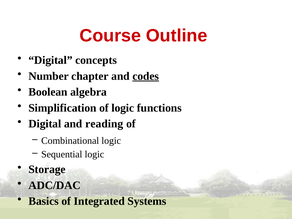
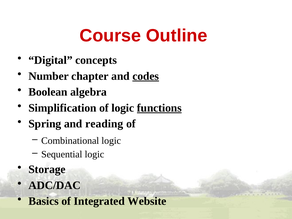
functions underline: none -> present
Digital at (45, 124): Digital -> Spring
Systems: Systems -> Website
